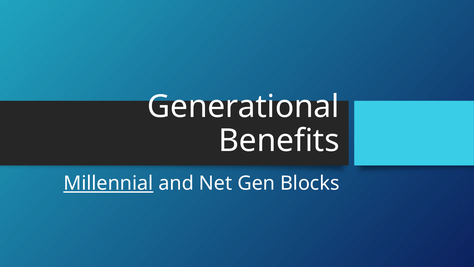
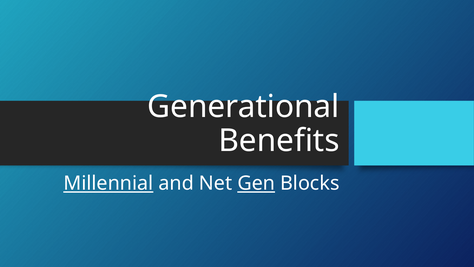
Gen underline: none -> present
